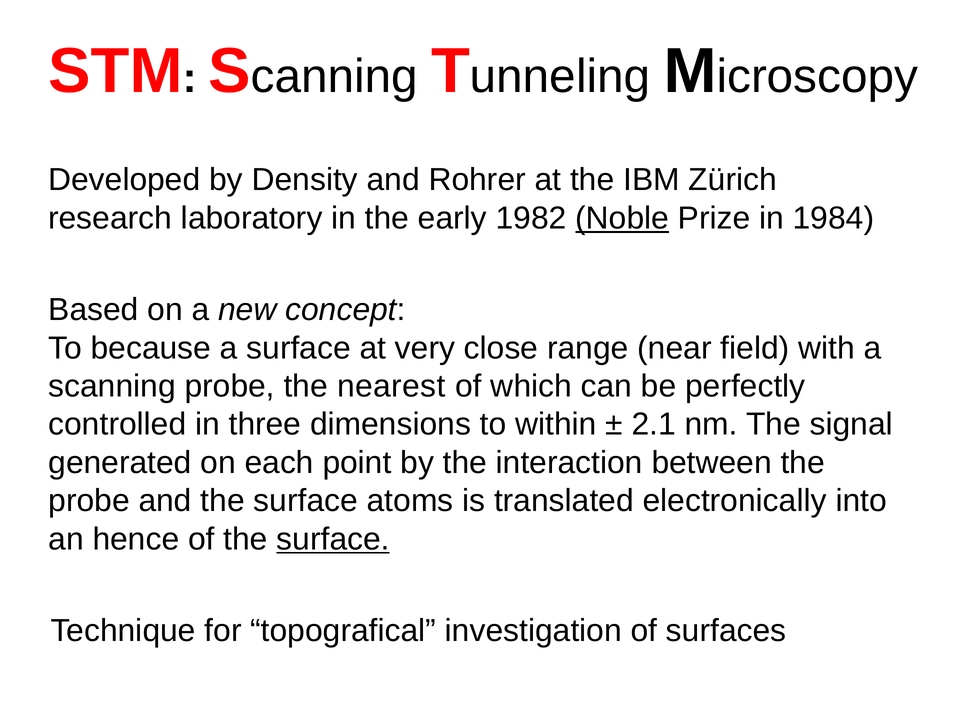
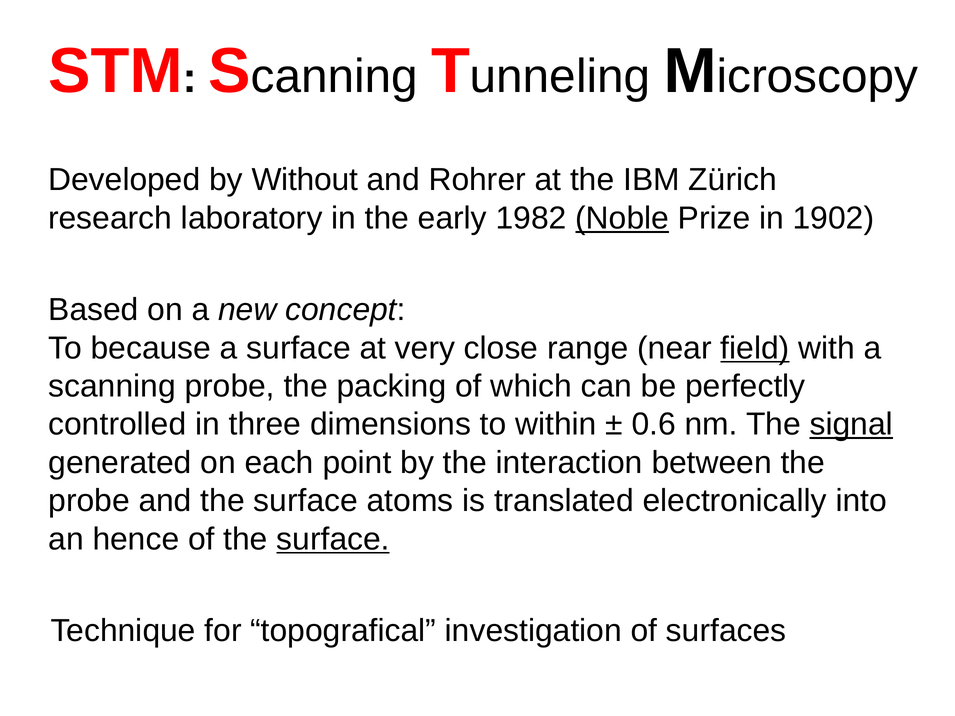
Density: Density -> Without
1984: 1984 -> 1902
field underline: none -> present
nearest: nearest -> packing
2.1: 2.1 -> 0.6
signal underline: none -> present
